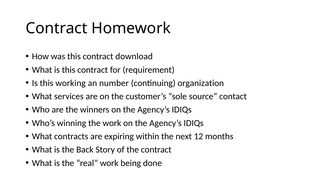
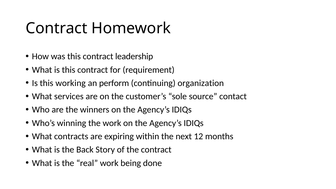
download: download -> leadership
number: number -> perform
